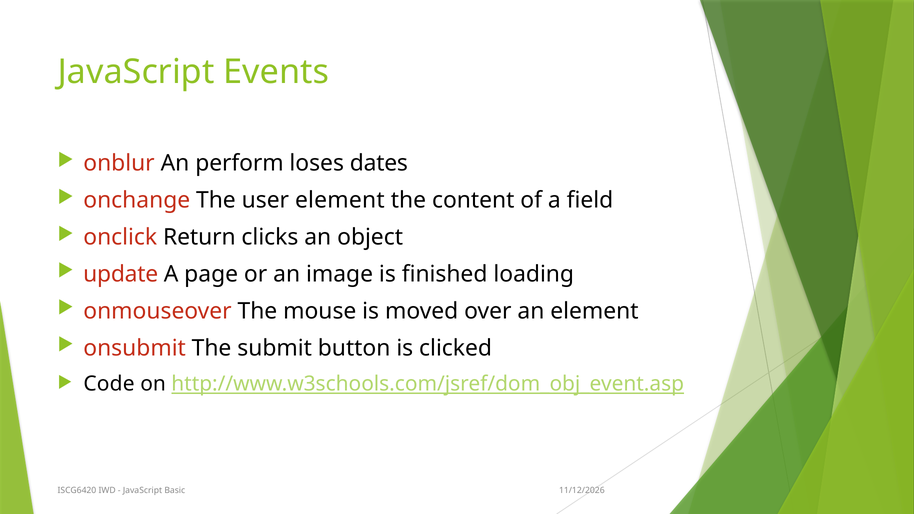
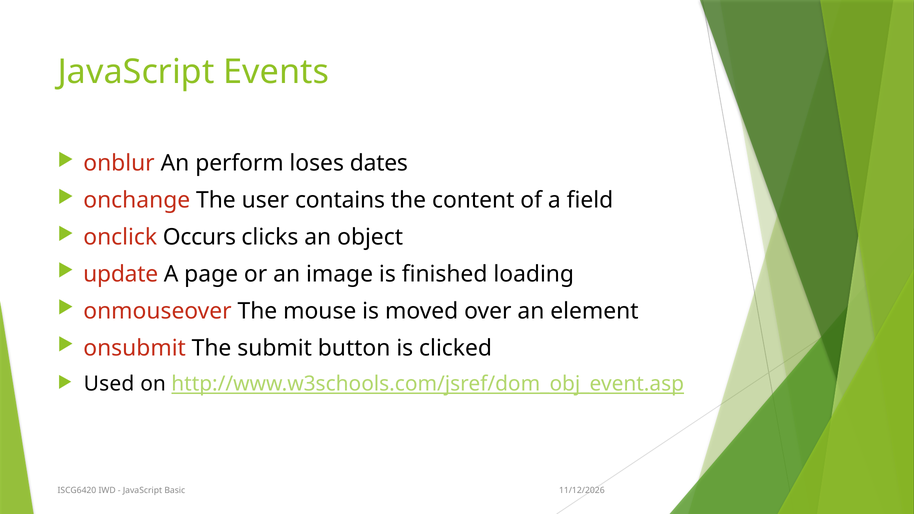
user element: element -> contains
Return: Return -> Occurs
Code: Code -> Used
